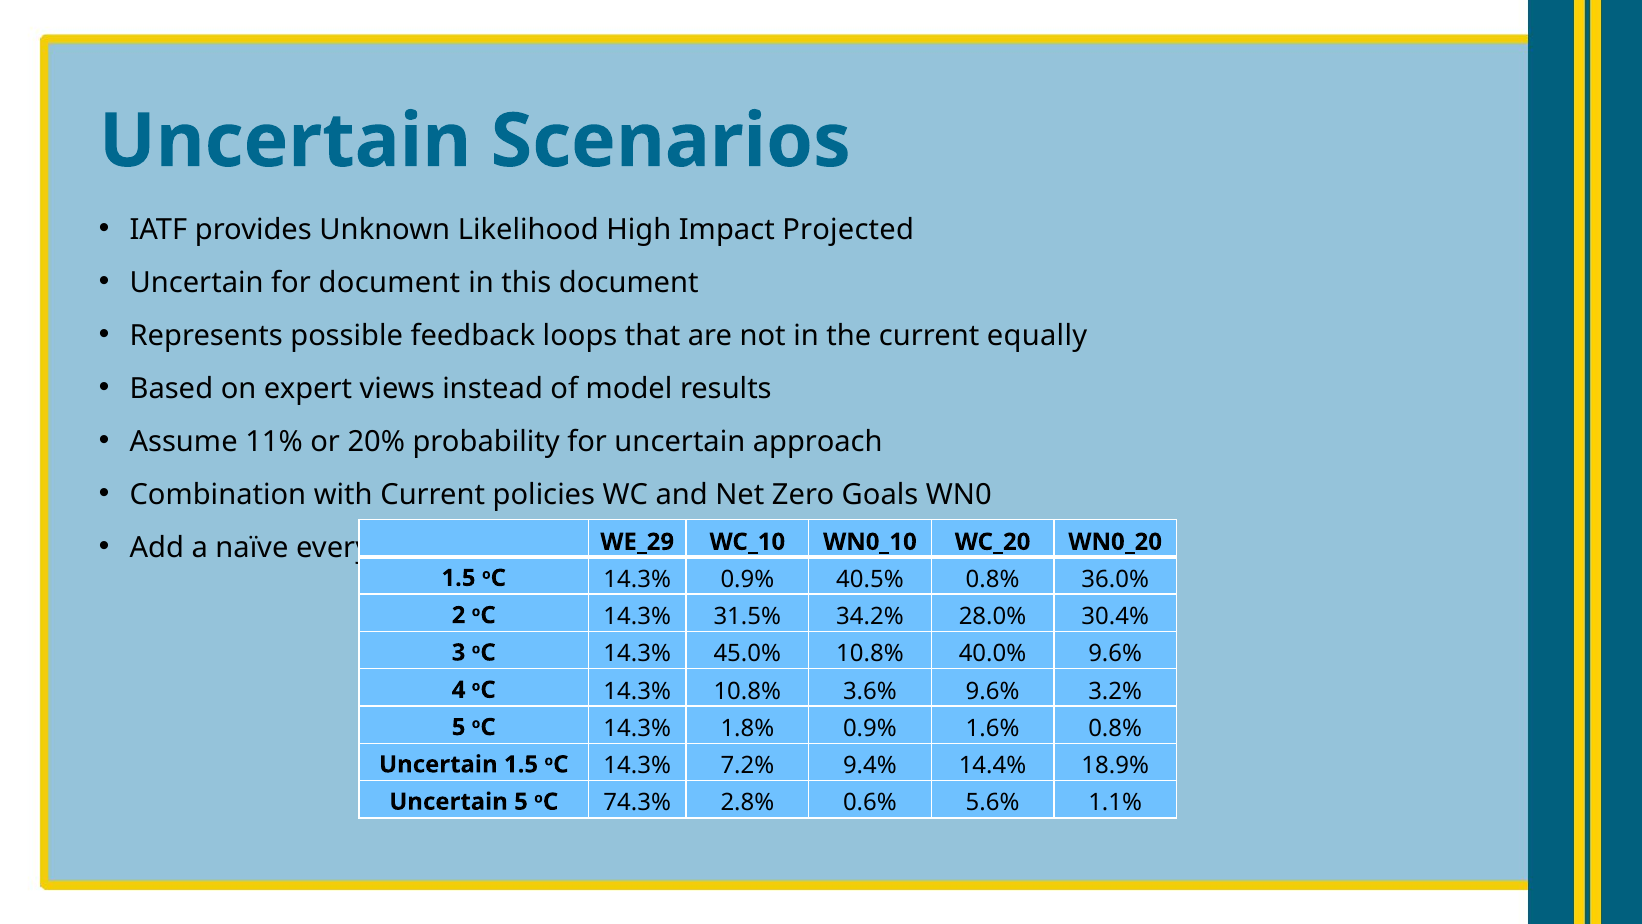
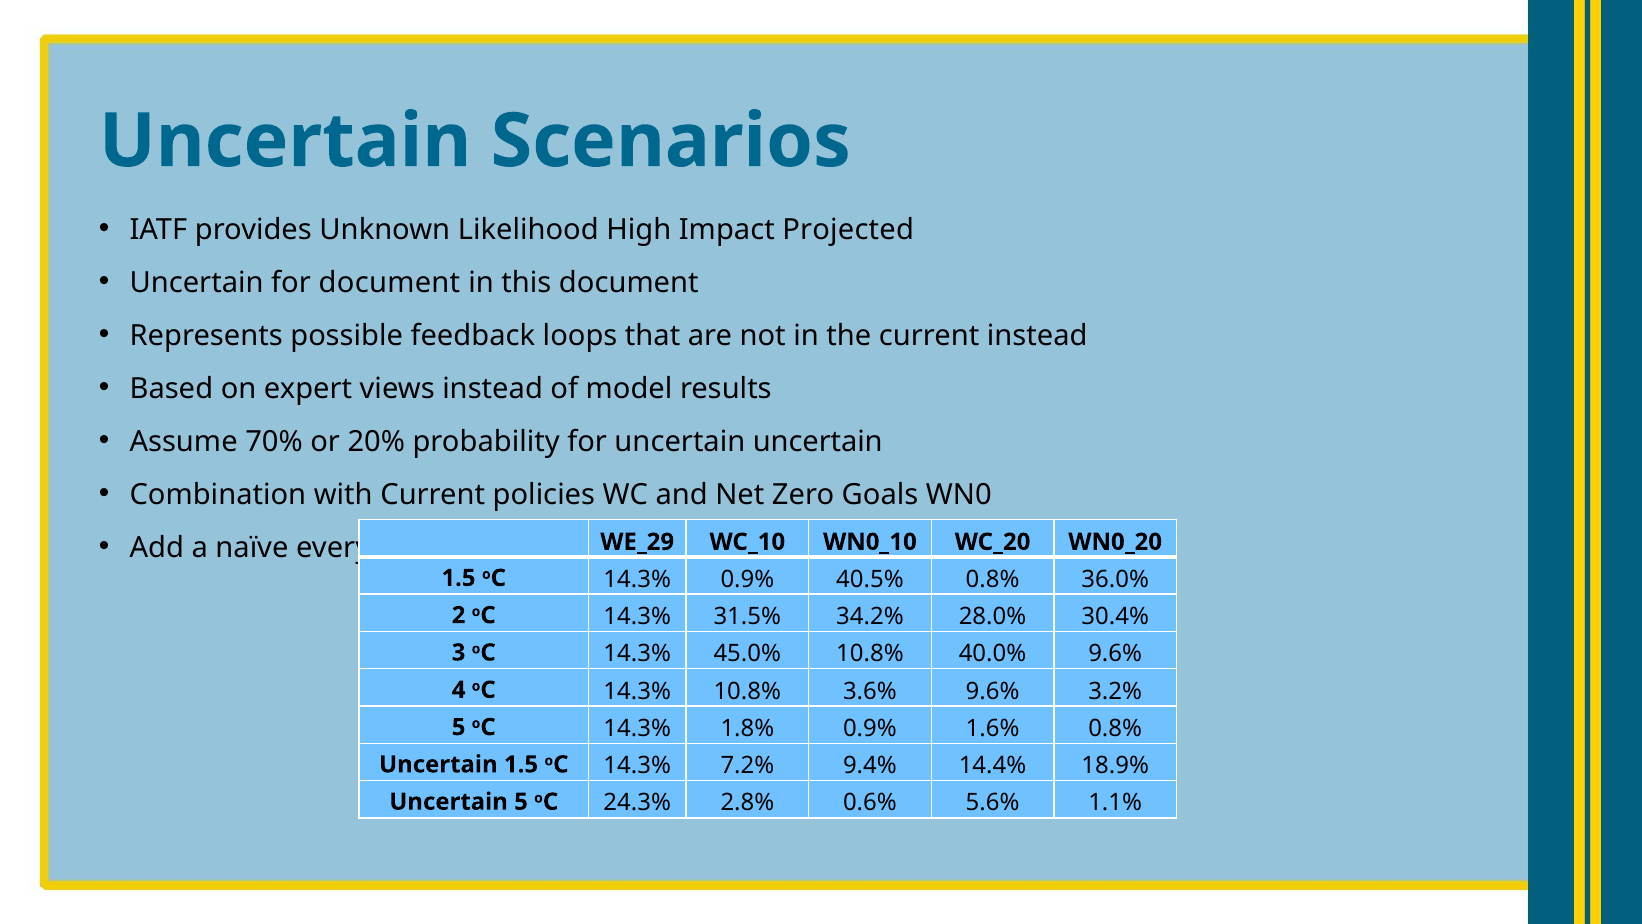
current equally: equally -> instead
11%: 11% -> 70%
uncertain approach: approach -> uncertain
74.3%: 74.3% -> 24.3%
